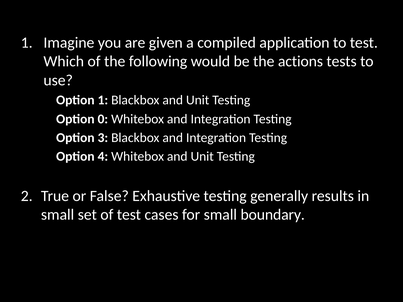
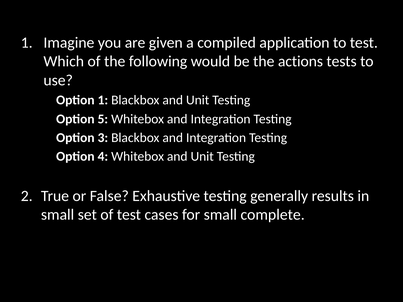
0: 0 -> 5
boundary: boundary -> complete
